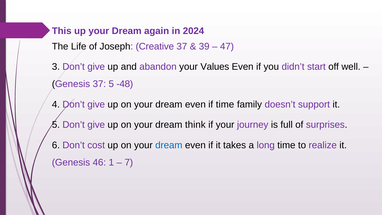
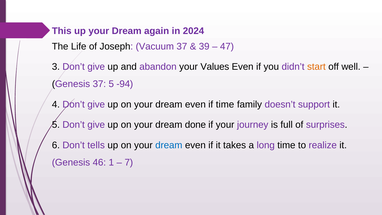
Creative: Creative -> Vacuum
start colour: purple -> orange
-48: -48 -> -94
think: think -> done
cost: cost -> tells
